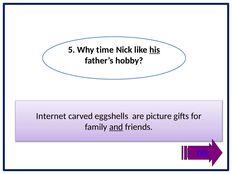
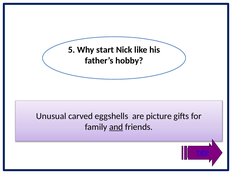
time: time -> start
his underline: present -> none
Internet: Internet -> Unusual
